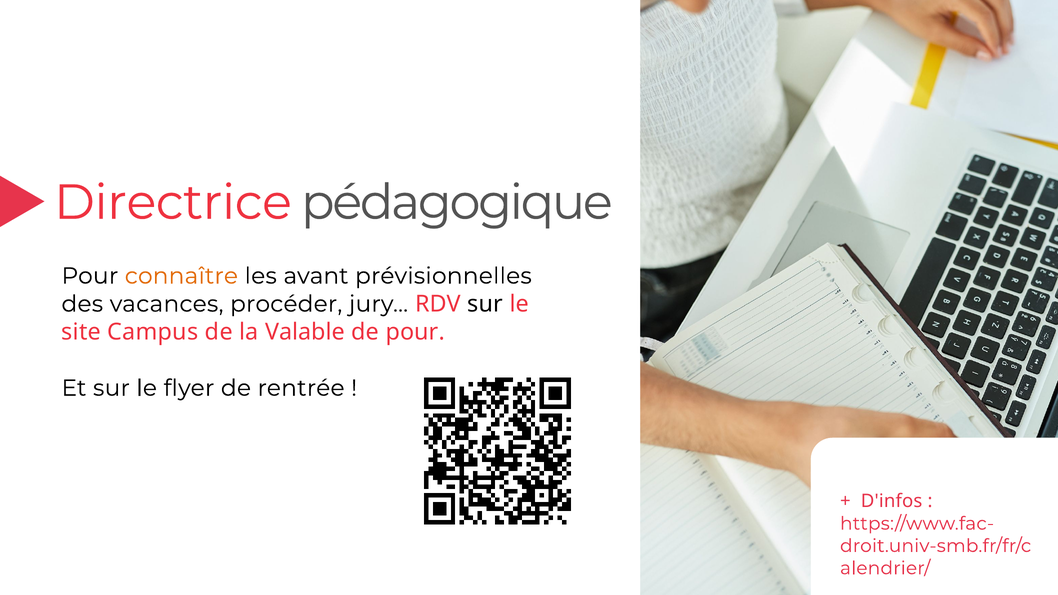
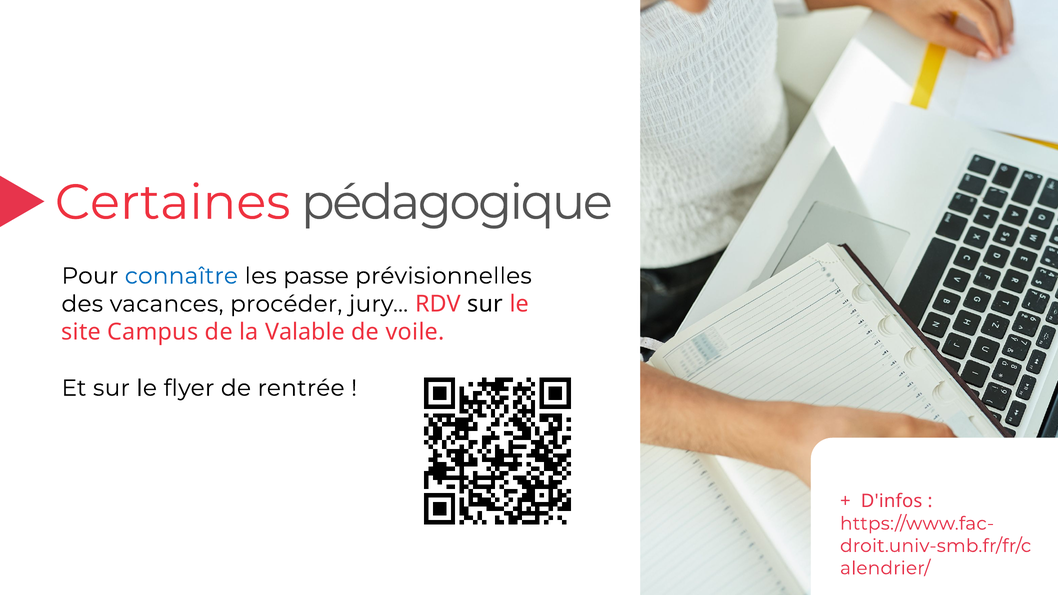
Directrice: Directrice -> Certaines
connaître colour: orange -> blue
avant: avant -> passe
de pour: pour -> voile
